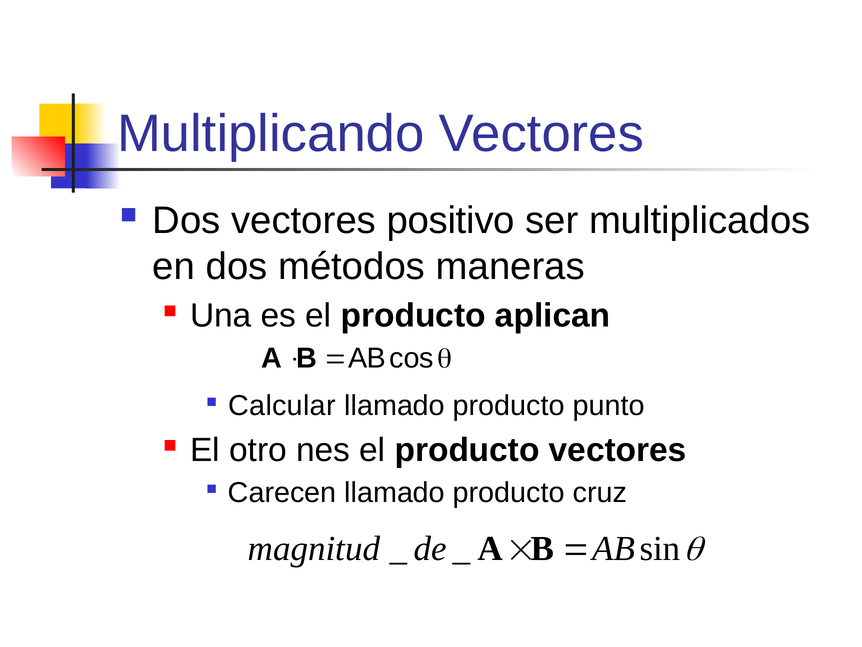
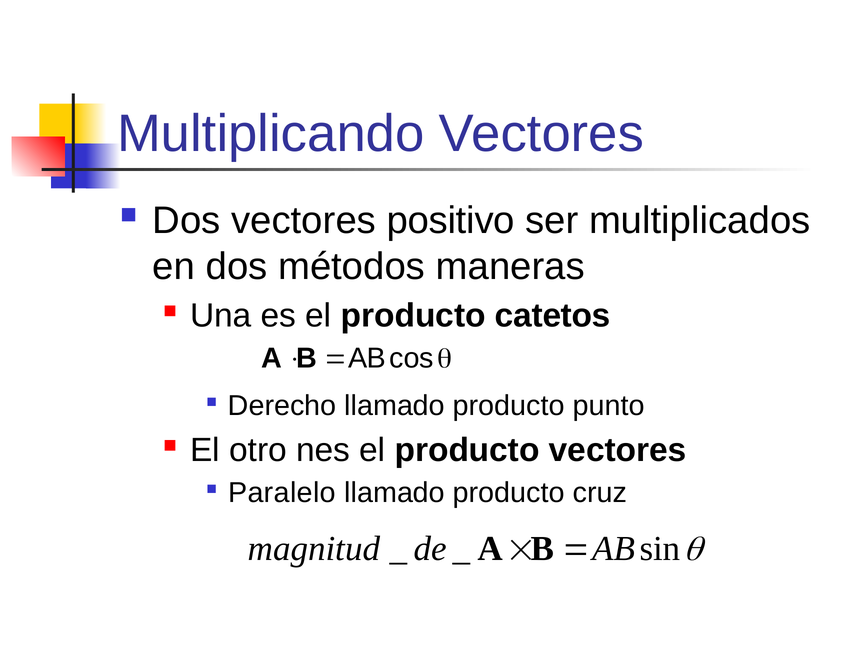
aplican: aplican -> catetos
Calcular: Calcular -> Derecho
Carecen: Carecen -> Paralelo
